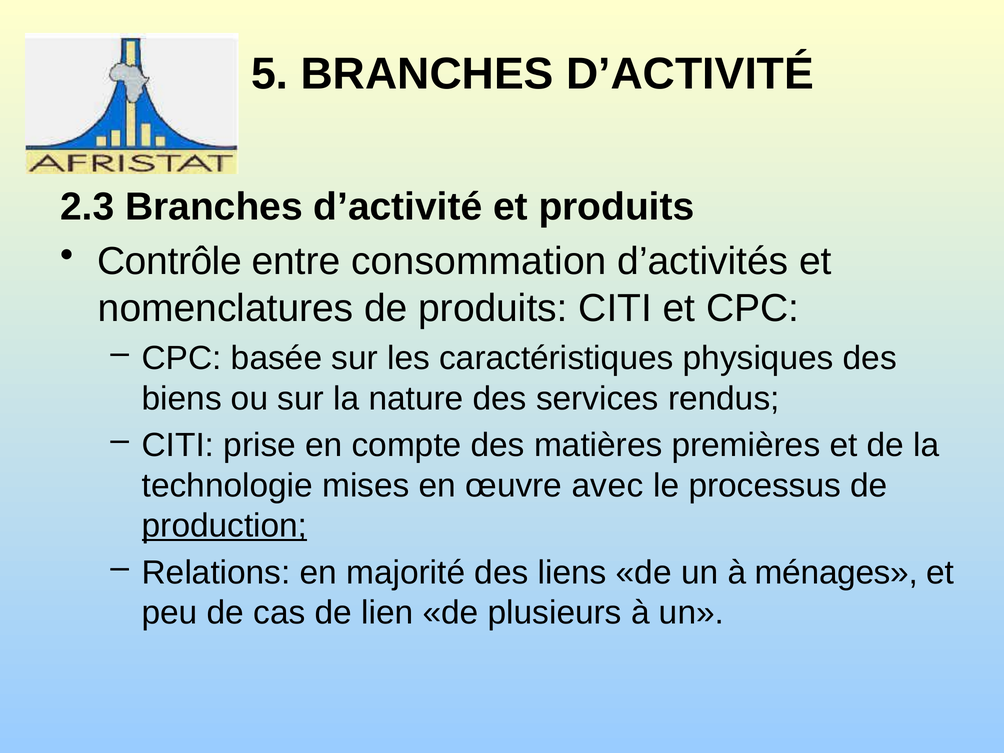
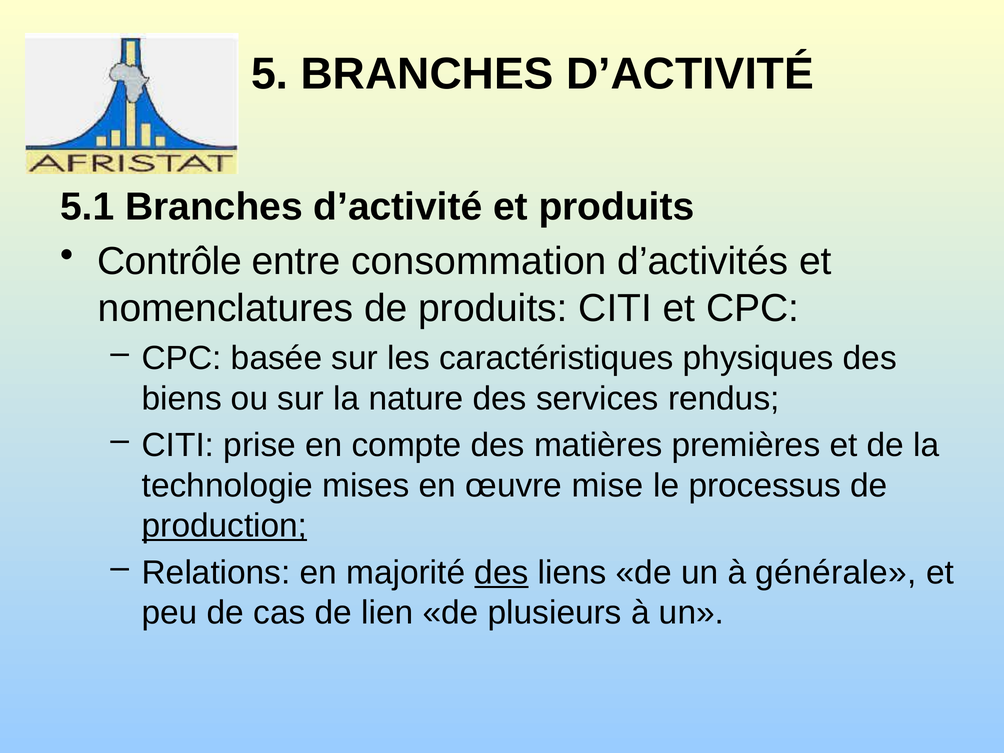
2.3: 2.3 -> 5.1
avec: avec -> mise
des at (501, 572) underline: none -> present
ménages: ménages -> générale
